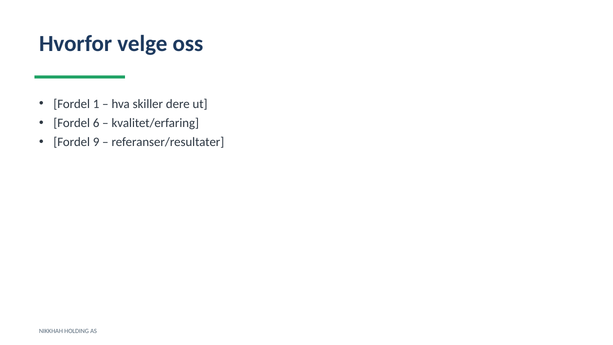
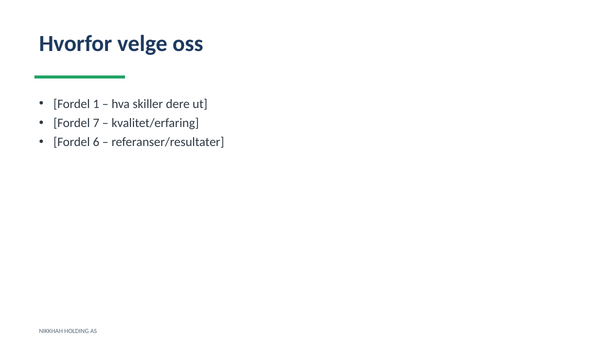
6: 6 -> 7
9: 9 -> 6
